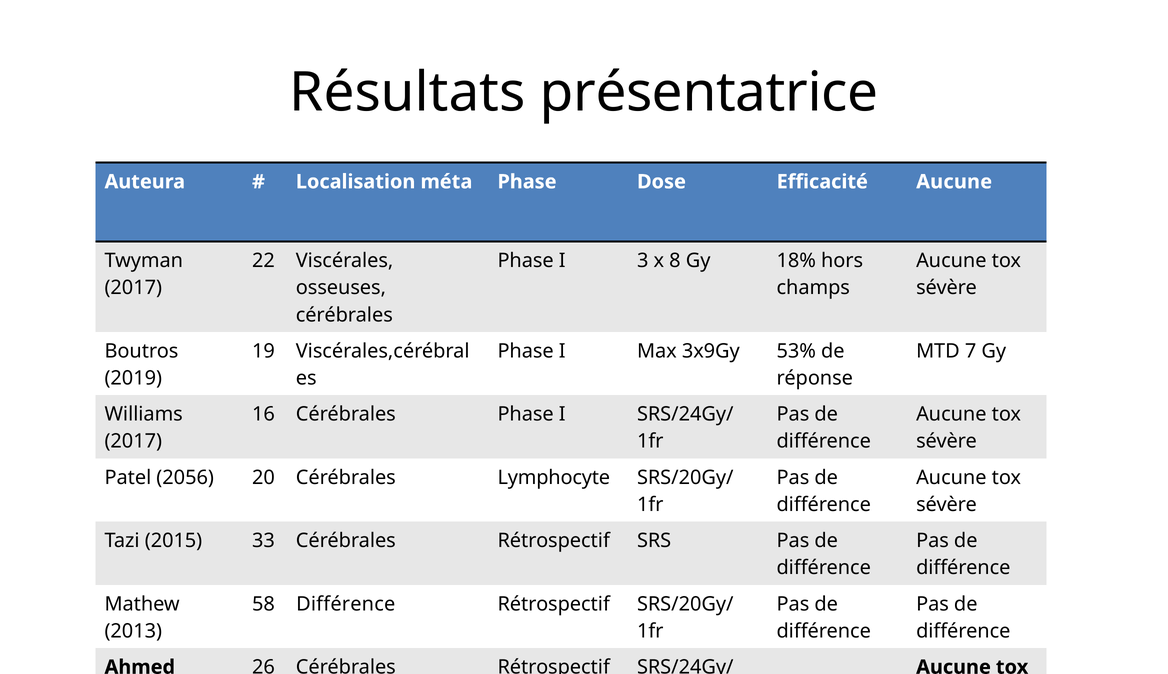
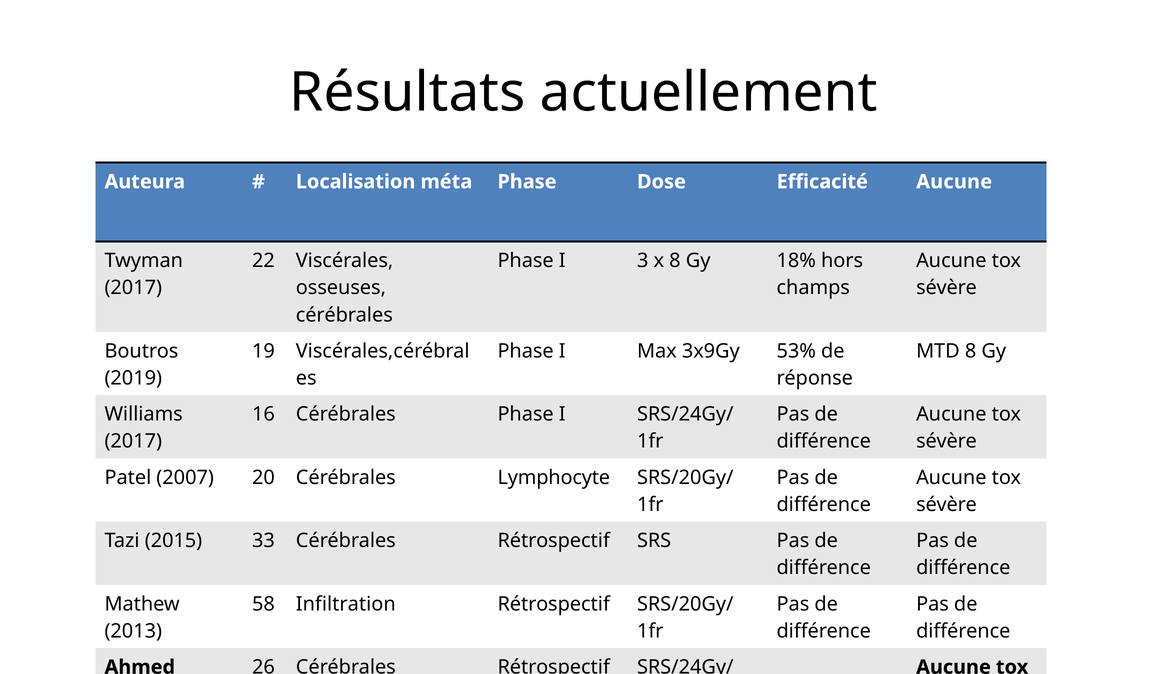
présentatrice: présentatrice -> actuellement
MTD 7: 7 -> 8
2056: 2056 -> 2007
58 Différence: Différence -> Infiltration
